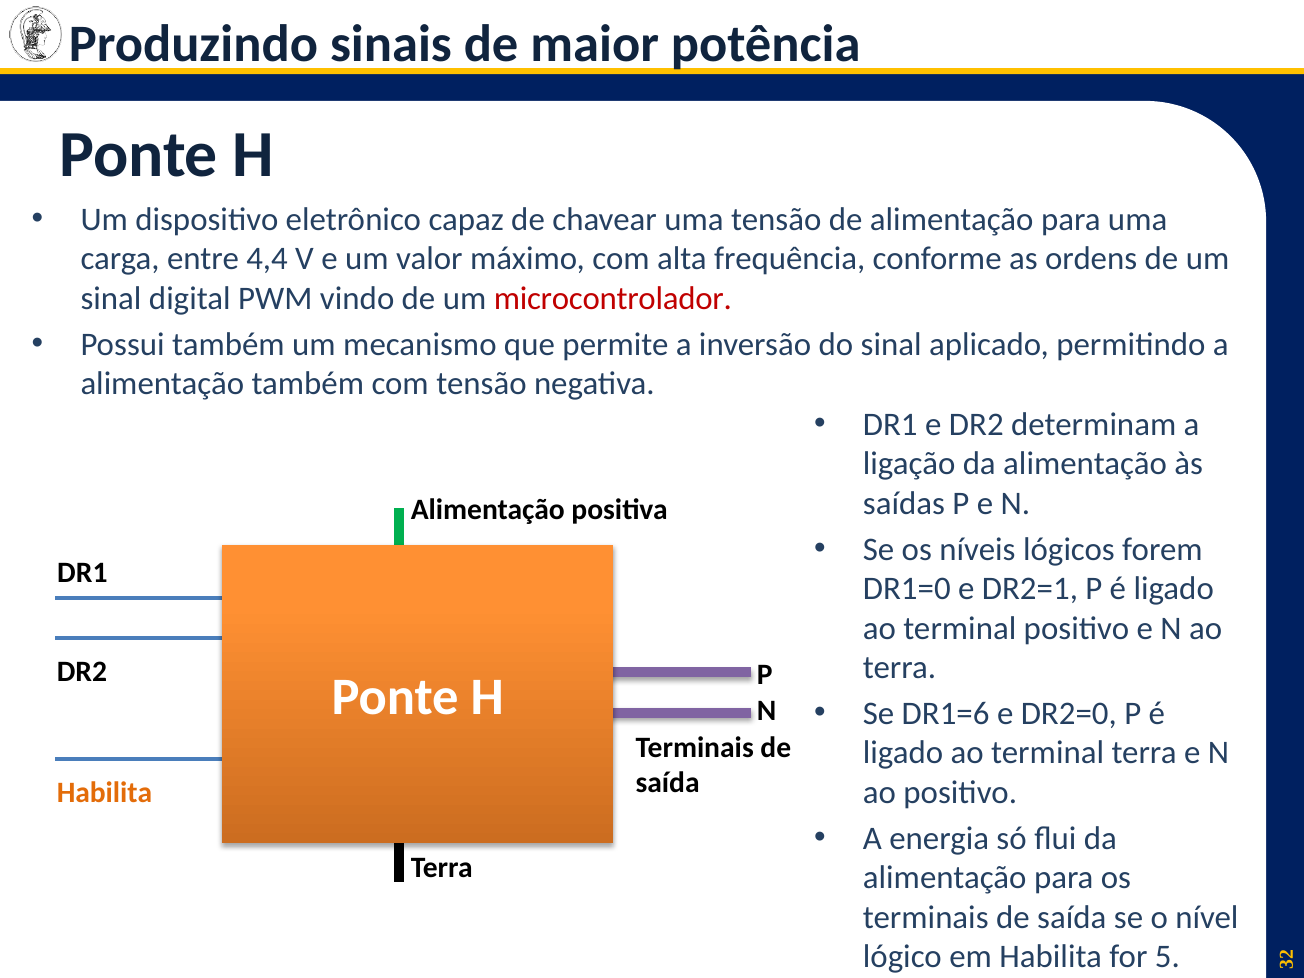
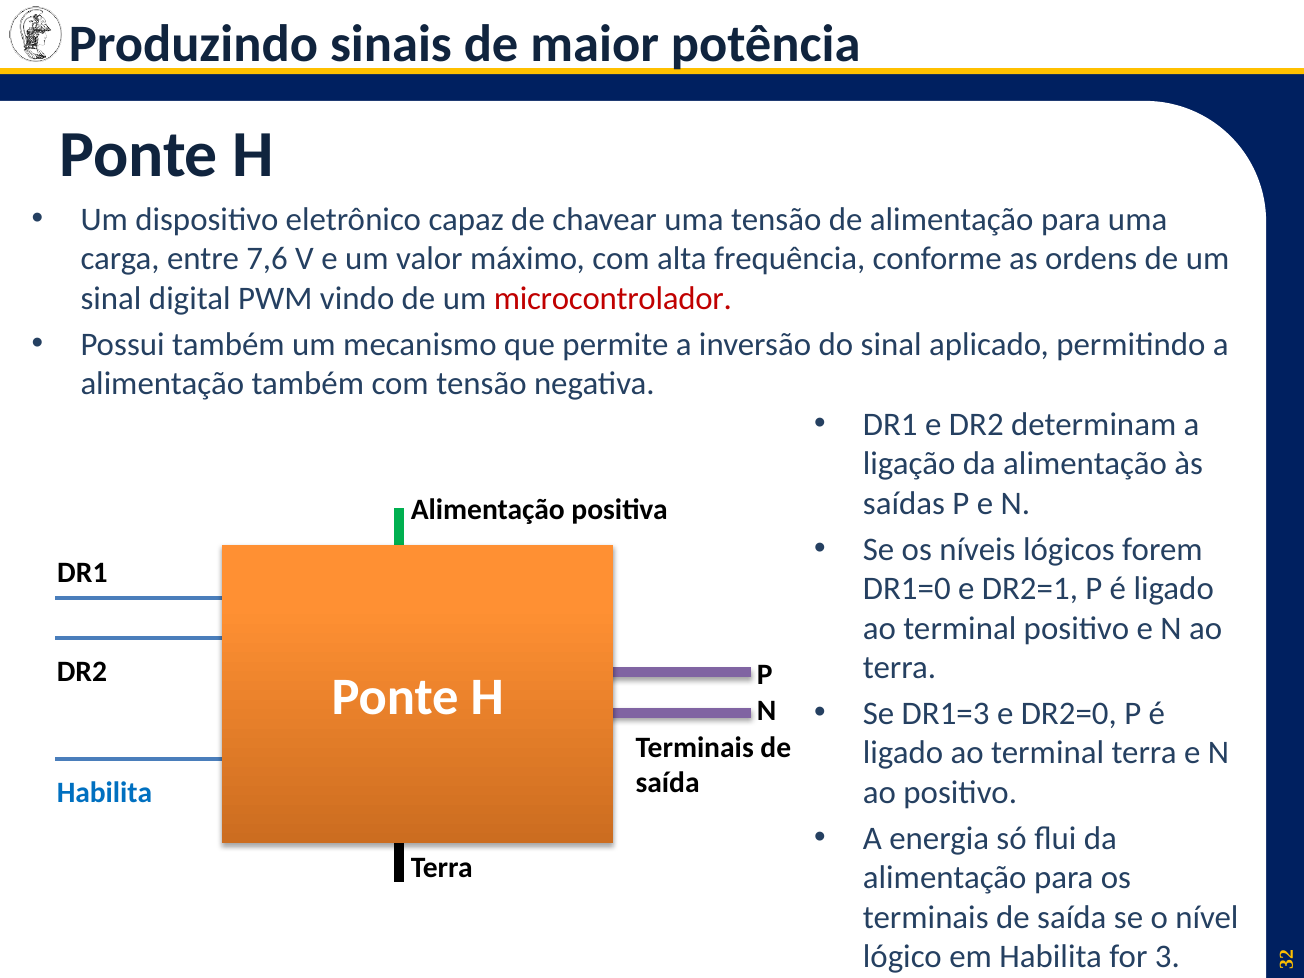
4,4: 4,4 -> 7,6
DR1=6: DR1=6 -> DR1=3
Habilita at (104, 793) colour: orange -> blue
for 5: 5 -> 3
